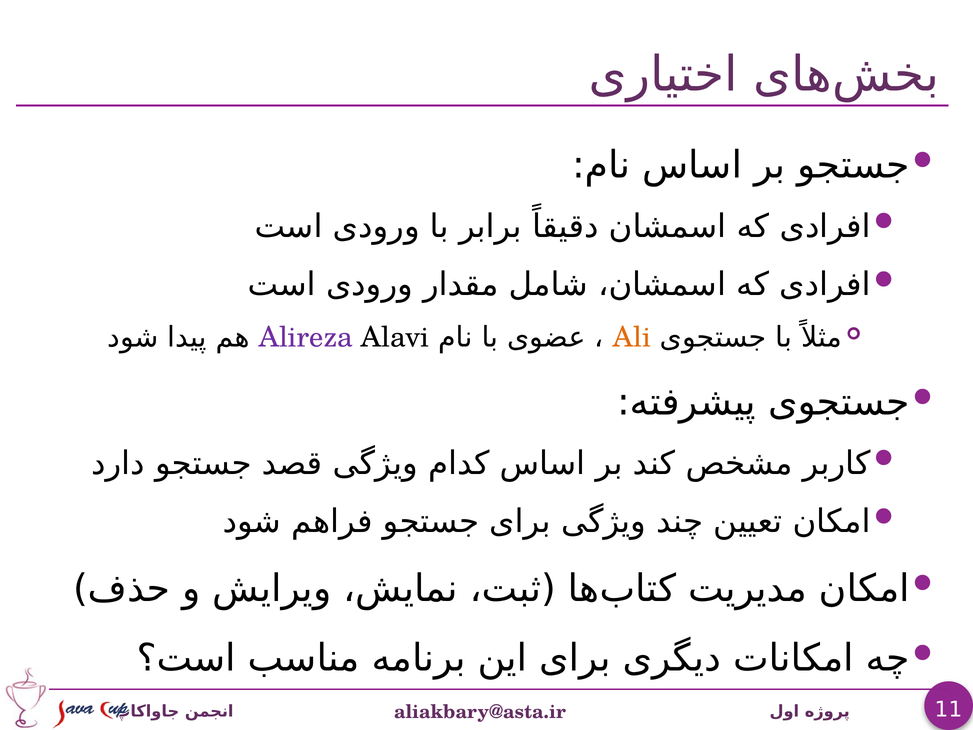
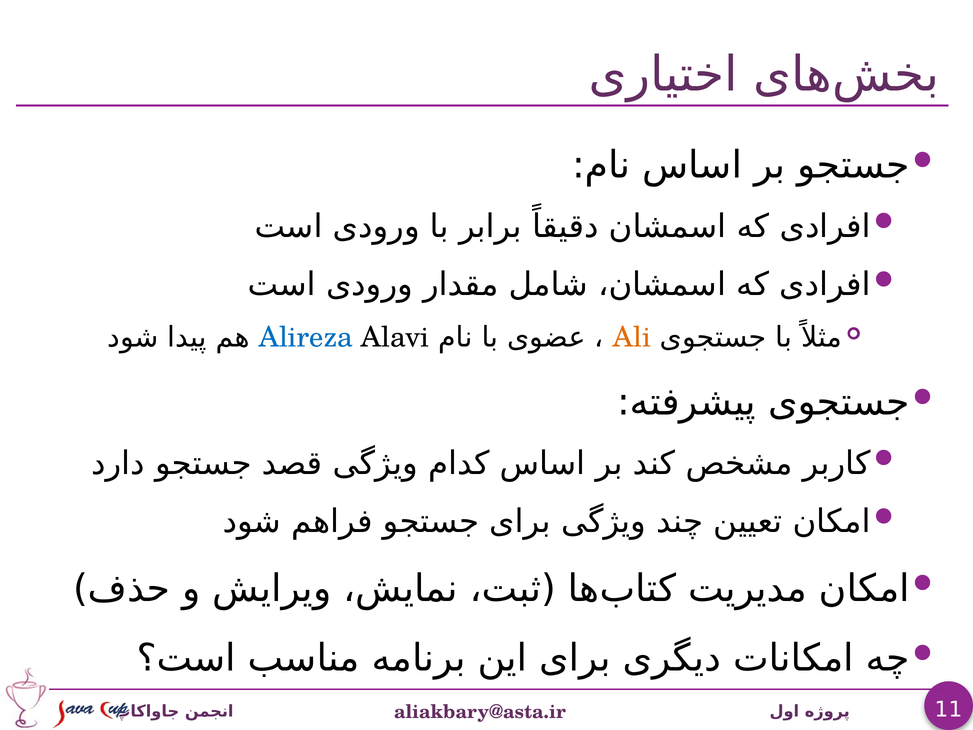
Alireza colour: purple -> blue
